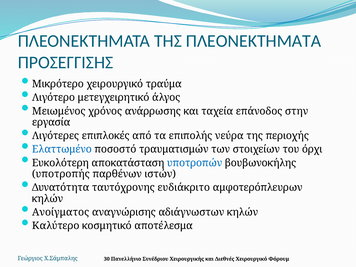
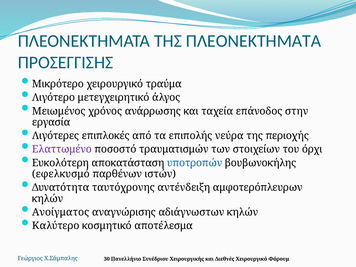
Ελαττωμένο colour: blue -> purple
υποτροπής: υποτροπής -> εφελκυσμό
ευδιάκριτο: ευδιάκριτο -> αντένδειξη
